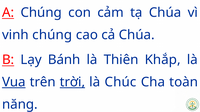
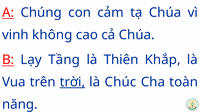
vinh chúng: chúng -> không
Bánh: Bánh -> Tầng
Vua underline: present -> none
